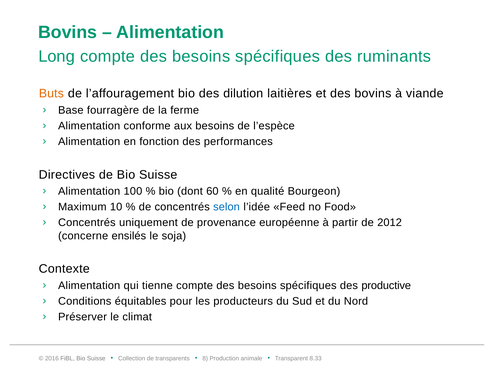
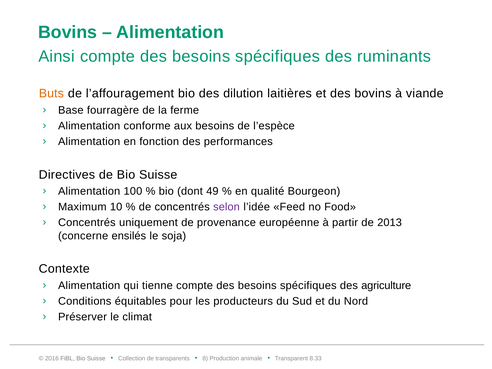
Long: Long -> Ainsi
60: 60 -> 49
selon colour: blue -> purple
2012: 2012 -> 2013
productive: productive -> agriculture
